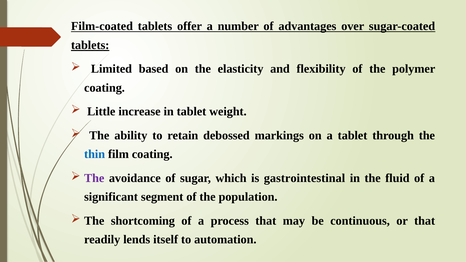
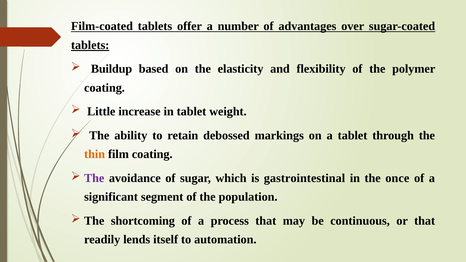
Limited: Limited -> Buildup
thin colour: blue -> orange
fluid: fluid -> once
